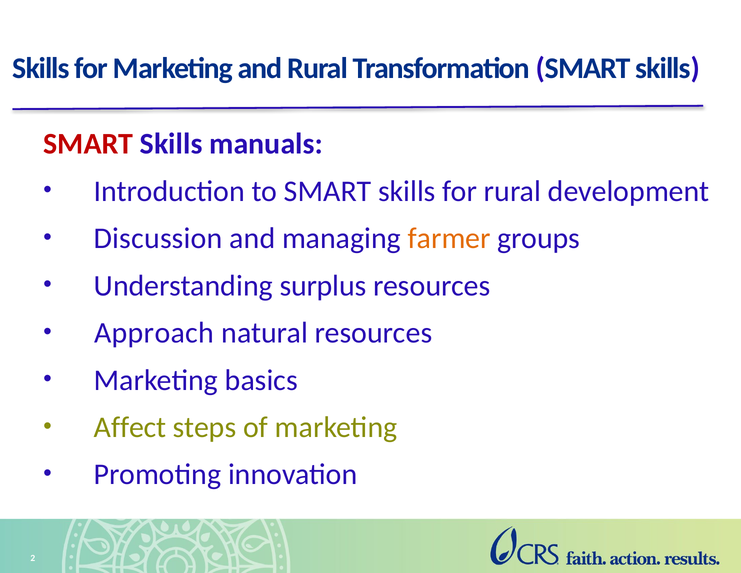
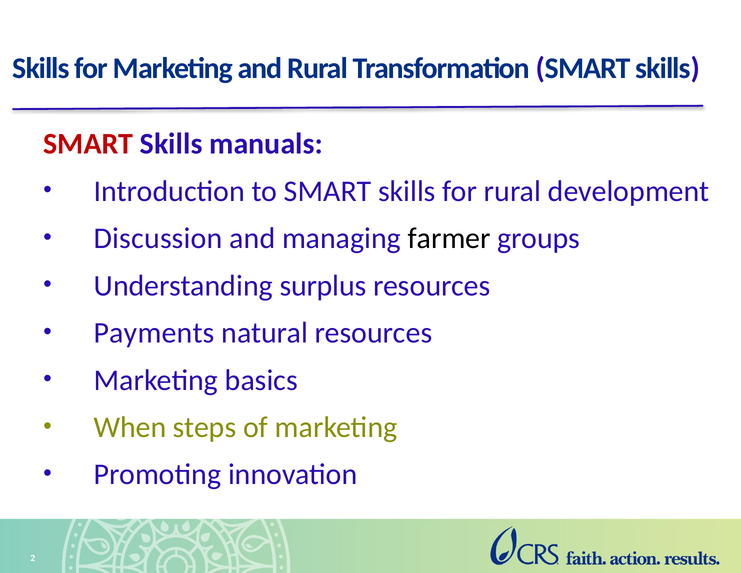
farmer colour: orange -> black
Approach: Approach -> Payments
Affect: Affect -> When
